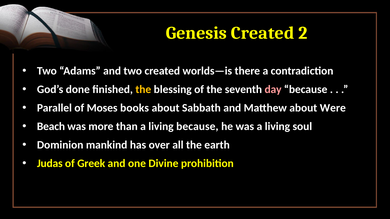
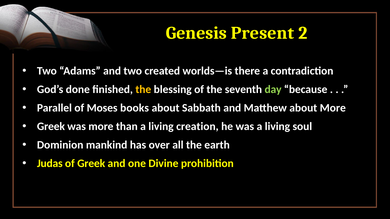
Genesis Created: Created -> Present
day colour: pink -> light green
about Were: Were -> More
Beach at (51, 127): Beach -> Greek
living because: because -> creation
